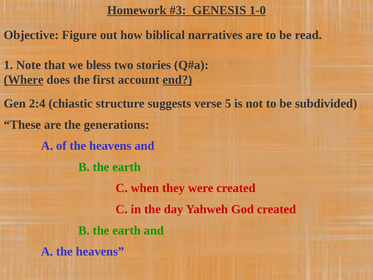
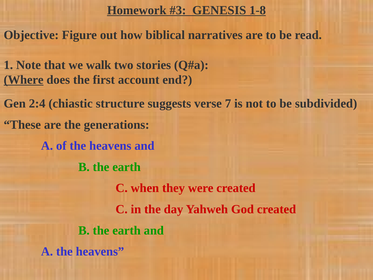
1-0: 1-0 -> 1-8
bless: bless -> walk
end underline: present -> none
5: 5 -> 7
